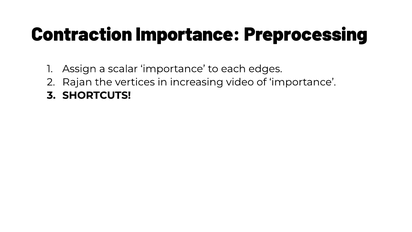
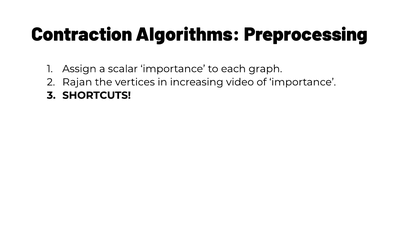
Contraction Importance: Importance -> Algorithms
edges: edges -> graph
